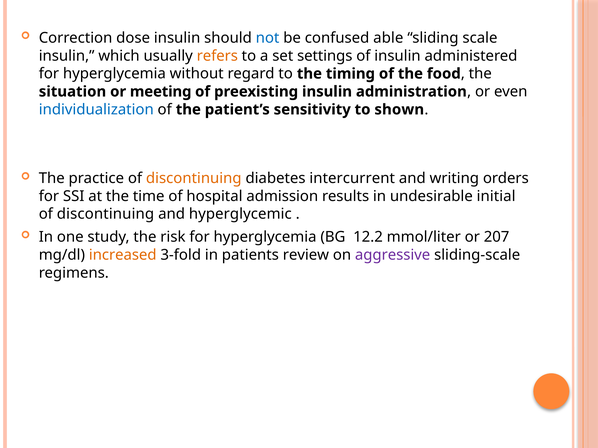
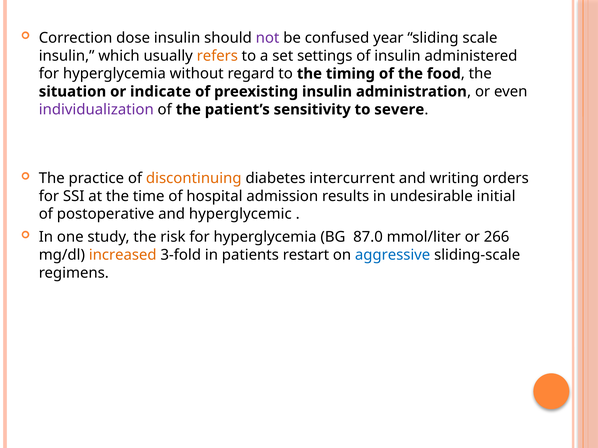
not colour: blue -> purple
able: able -> year
meeting: meeting -> indicate
individualization colour: blue -> purple
shown: shown -> severe
discontinuing at (105, 214): discontinuing -> postoperative
12.2: 12.2 -> 87.0
207: 207 -> 266
review: review -> restart
aggressive colour: purple -> blue
